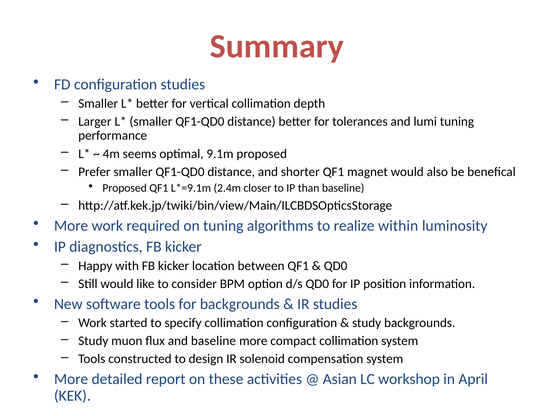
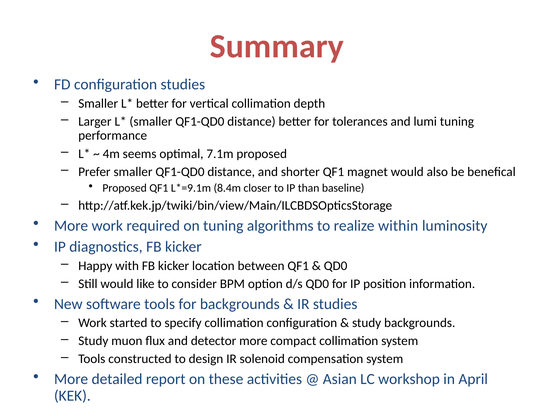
9.1m: 9.1m -> 7.1m
2.4m: 2.4m -> 8.4m
and baseline: baseline -> detector
